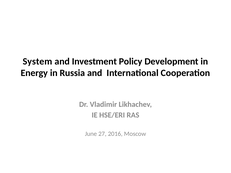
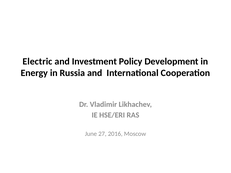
System: System -> Electric
